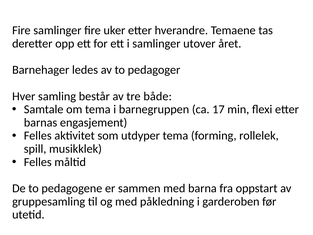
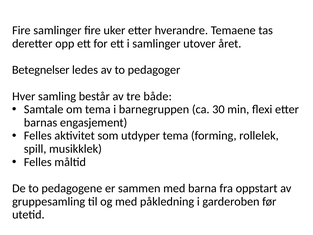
Barnehager: Barnehager -> Betegnelser
17: 17 -> 30
